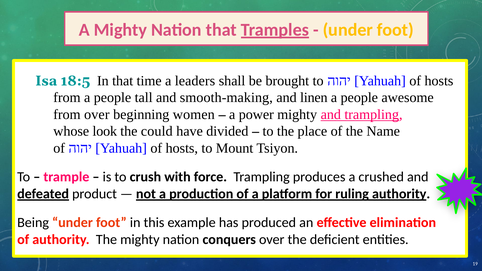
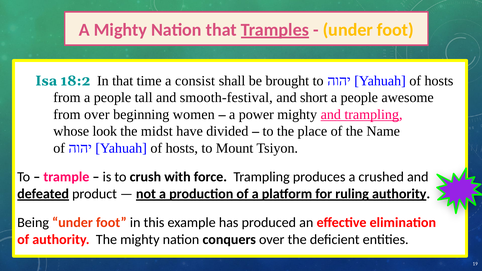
18:5: 18:5 -> 18:2
leaders: leaders -> consist
smooth-making: smooth-making -> smooth-festival
linen: linen -> short
could: could -> midst
